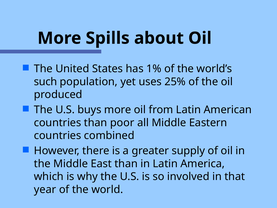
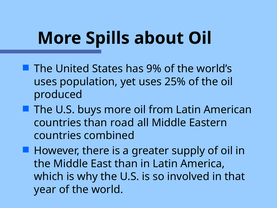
1%: 1% -> 9%
such at (46, 82): such -> uses
poor: poor -> road
